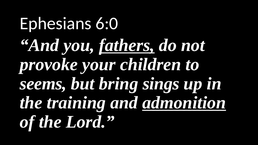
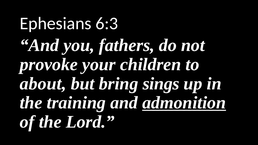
6:0: 6:0 -> 6:3
fathers underline: present -> none
seems: seems -> about
